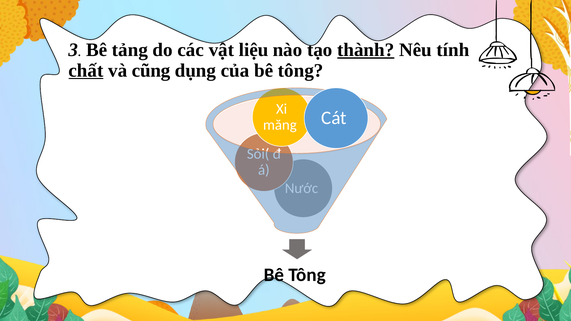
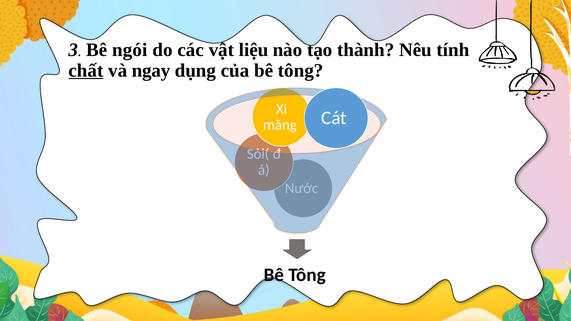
tảng: tảng -> ngói
thành underline: present -> none
cũng: cũng -> ngay
